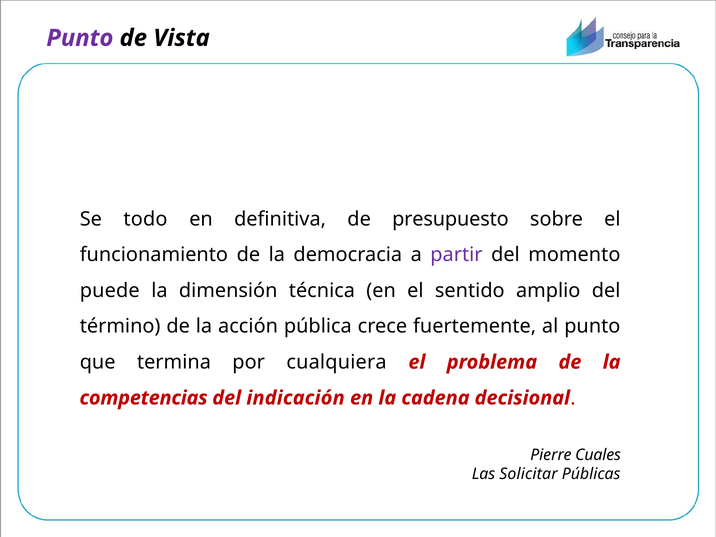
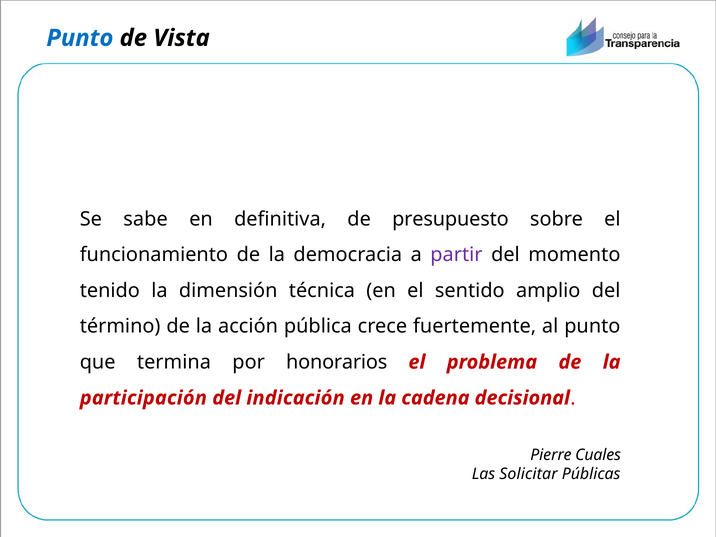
Punto at (80, 38) colour: purple -> blue
todo: todo -> sabe
puede: puede -> tenido
cualquiera: cualquiera -> honorarios
competencias: competencias -> participación
